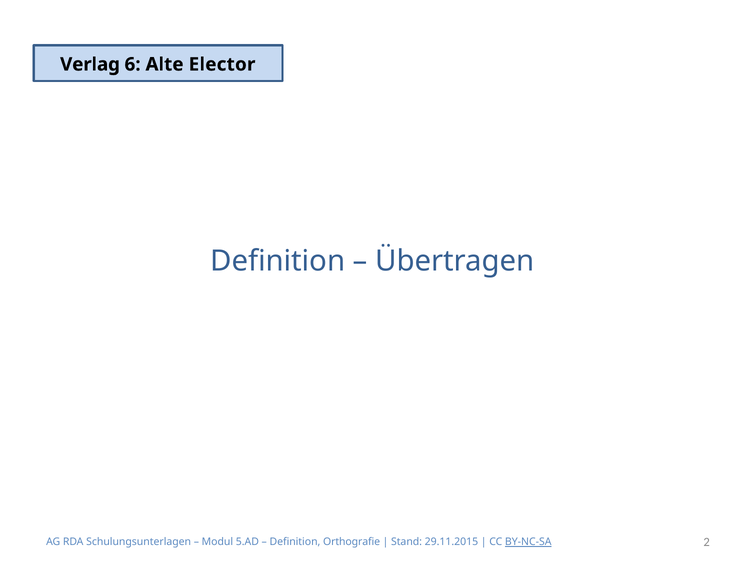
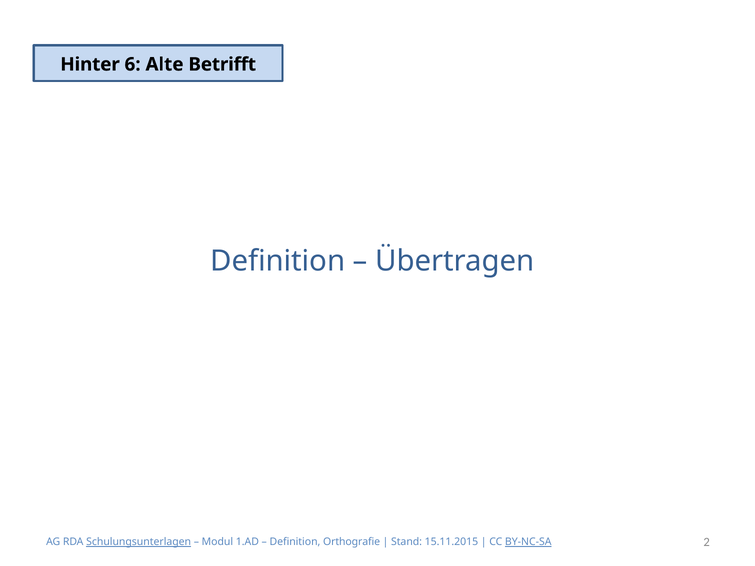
Verlag: Verlag -> Hinter
Elector: Elector -> Betrifft
Schulungsunterlagen underline: none -> present
5.AD: 5.AD -> 1.AD
29.11.2015: 29.11.2015 -> 15.11.2015
